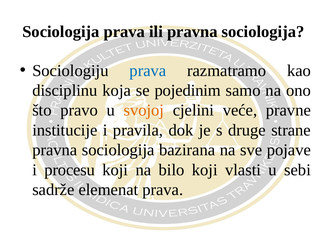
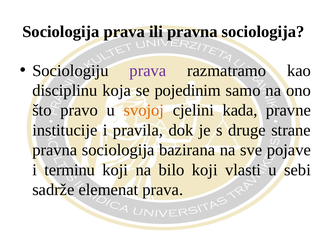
prava at (148, 71) colour: blue -> purple
veće: veće -> kada
procesu: procesu -> terminu
